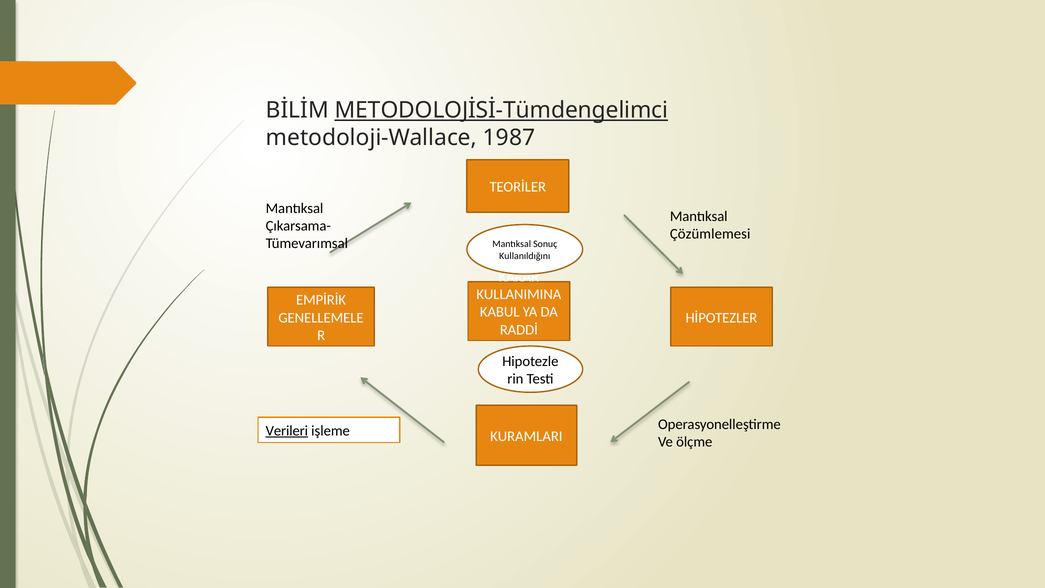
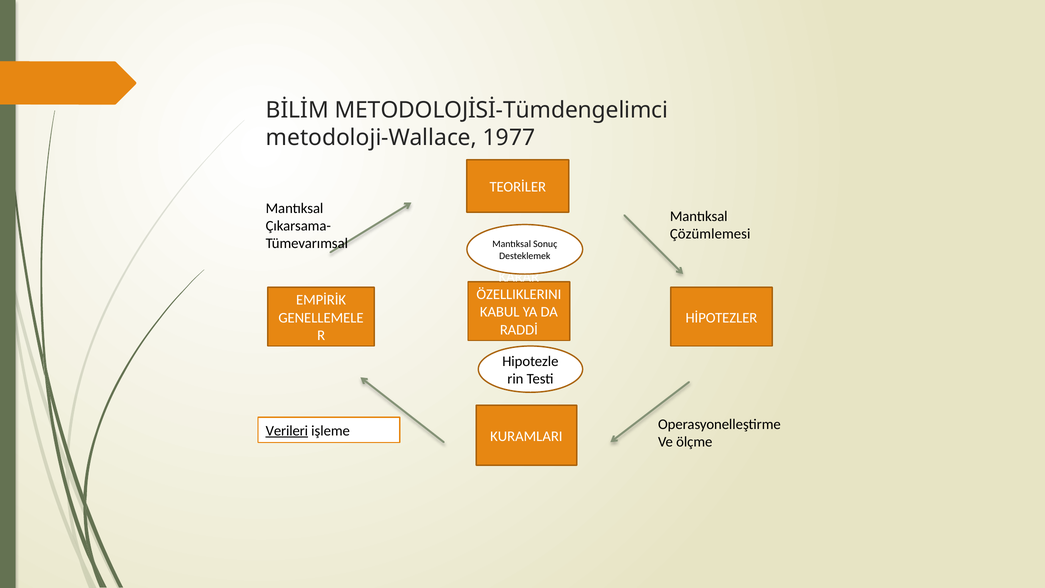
METODOLOJİSİ-Tümdengelimci underline: present -> none
1987: 1987 -> 1977
Kullanıldığını: Kullanıldığını -> Desteklemek
KULLANIMINA: KULLANIMINA -> ÖZELLIKLERINI
